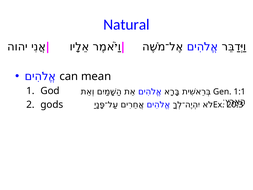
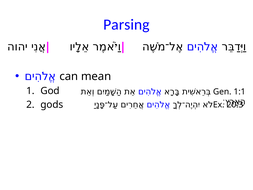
Natural: Natural -> Parsing
